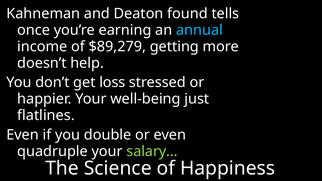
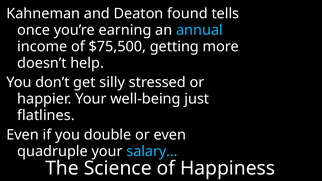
$89,279: $89,279 -> $75,500
loss: loss -> silly
salary… colour: light green -> light blue
